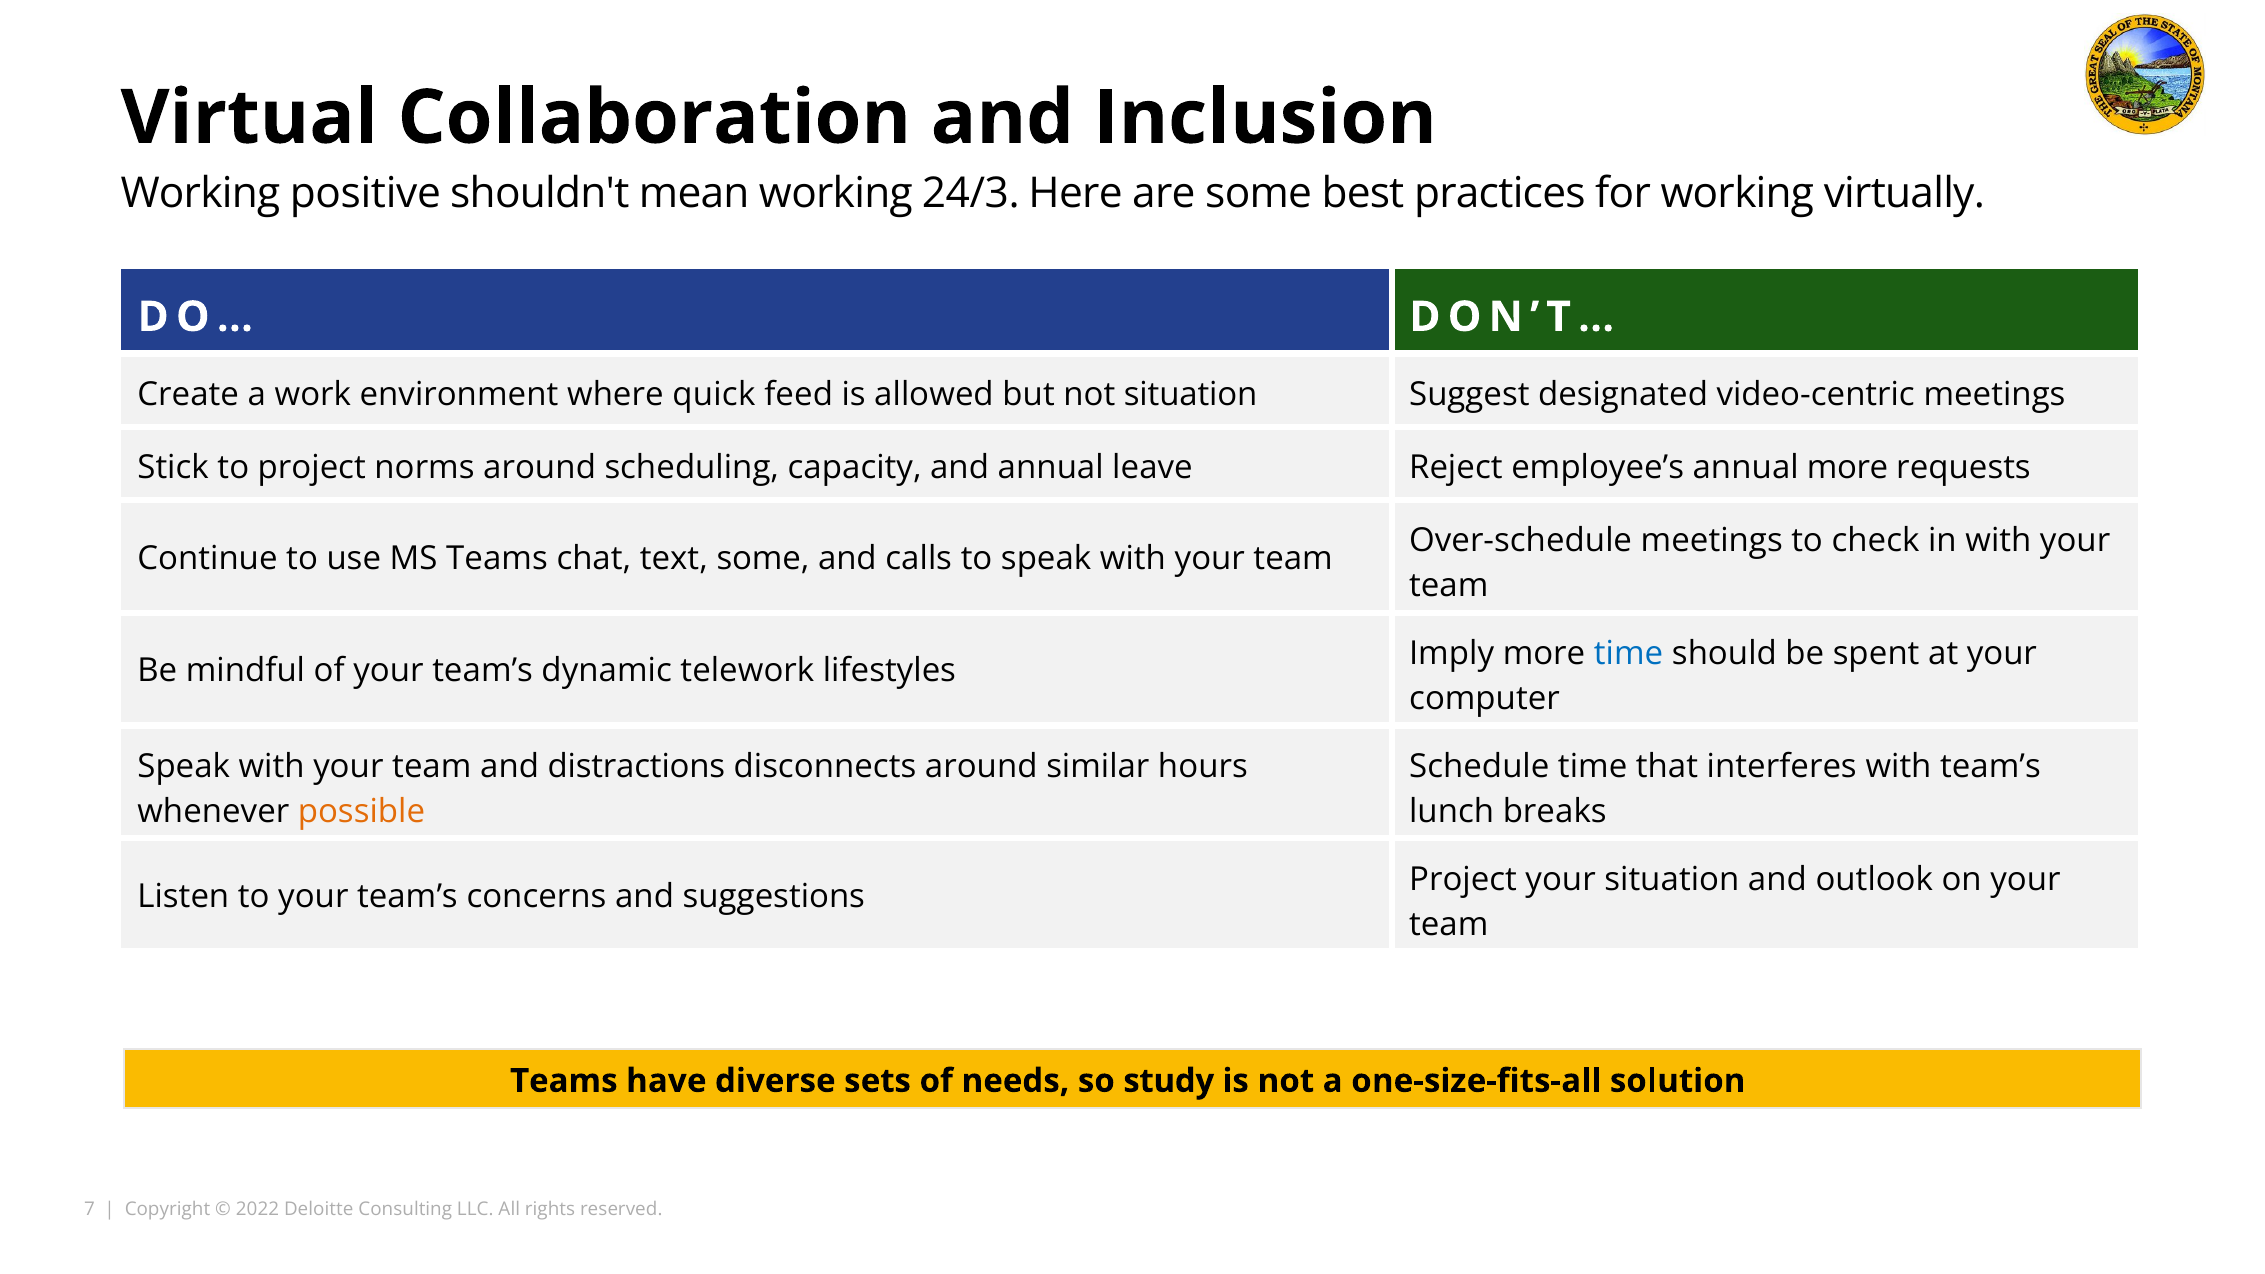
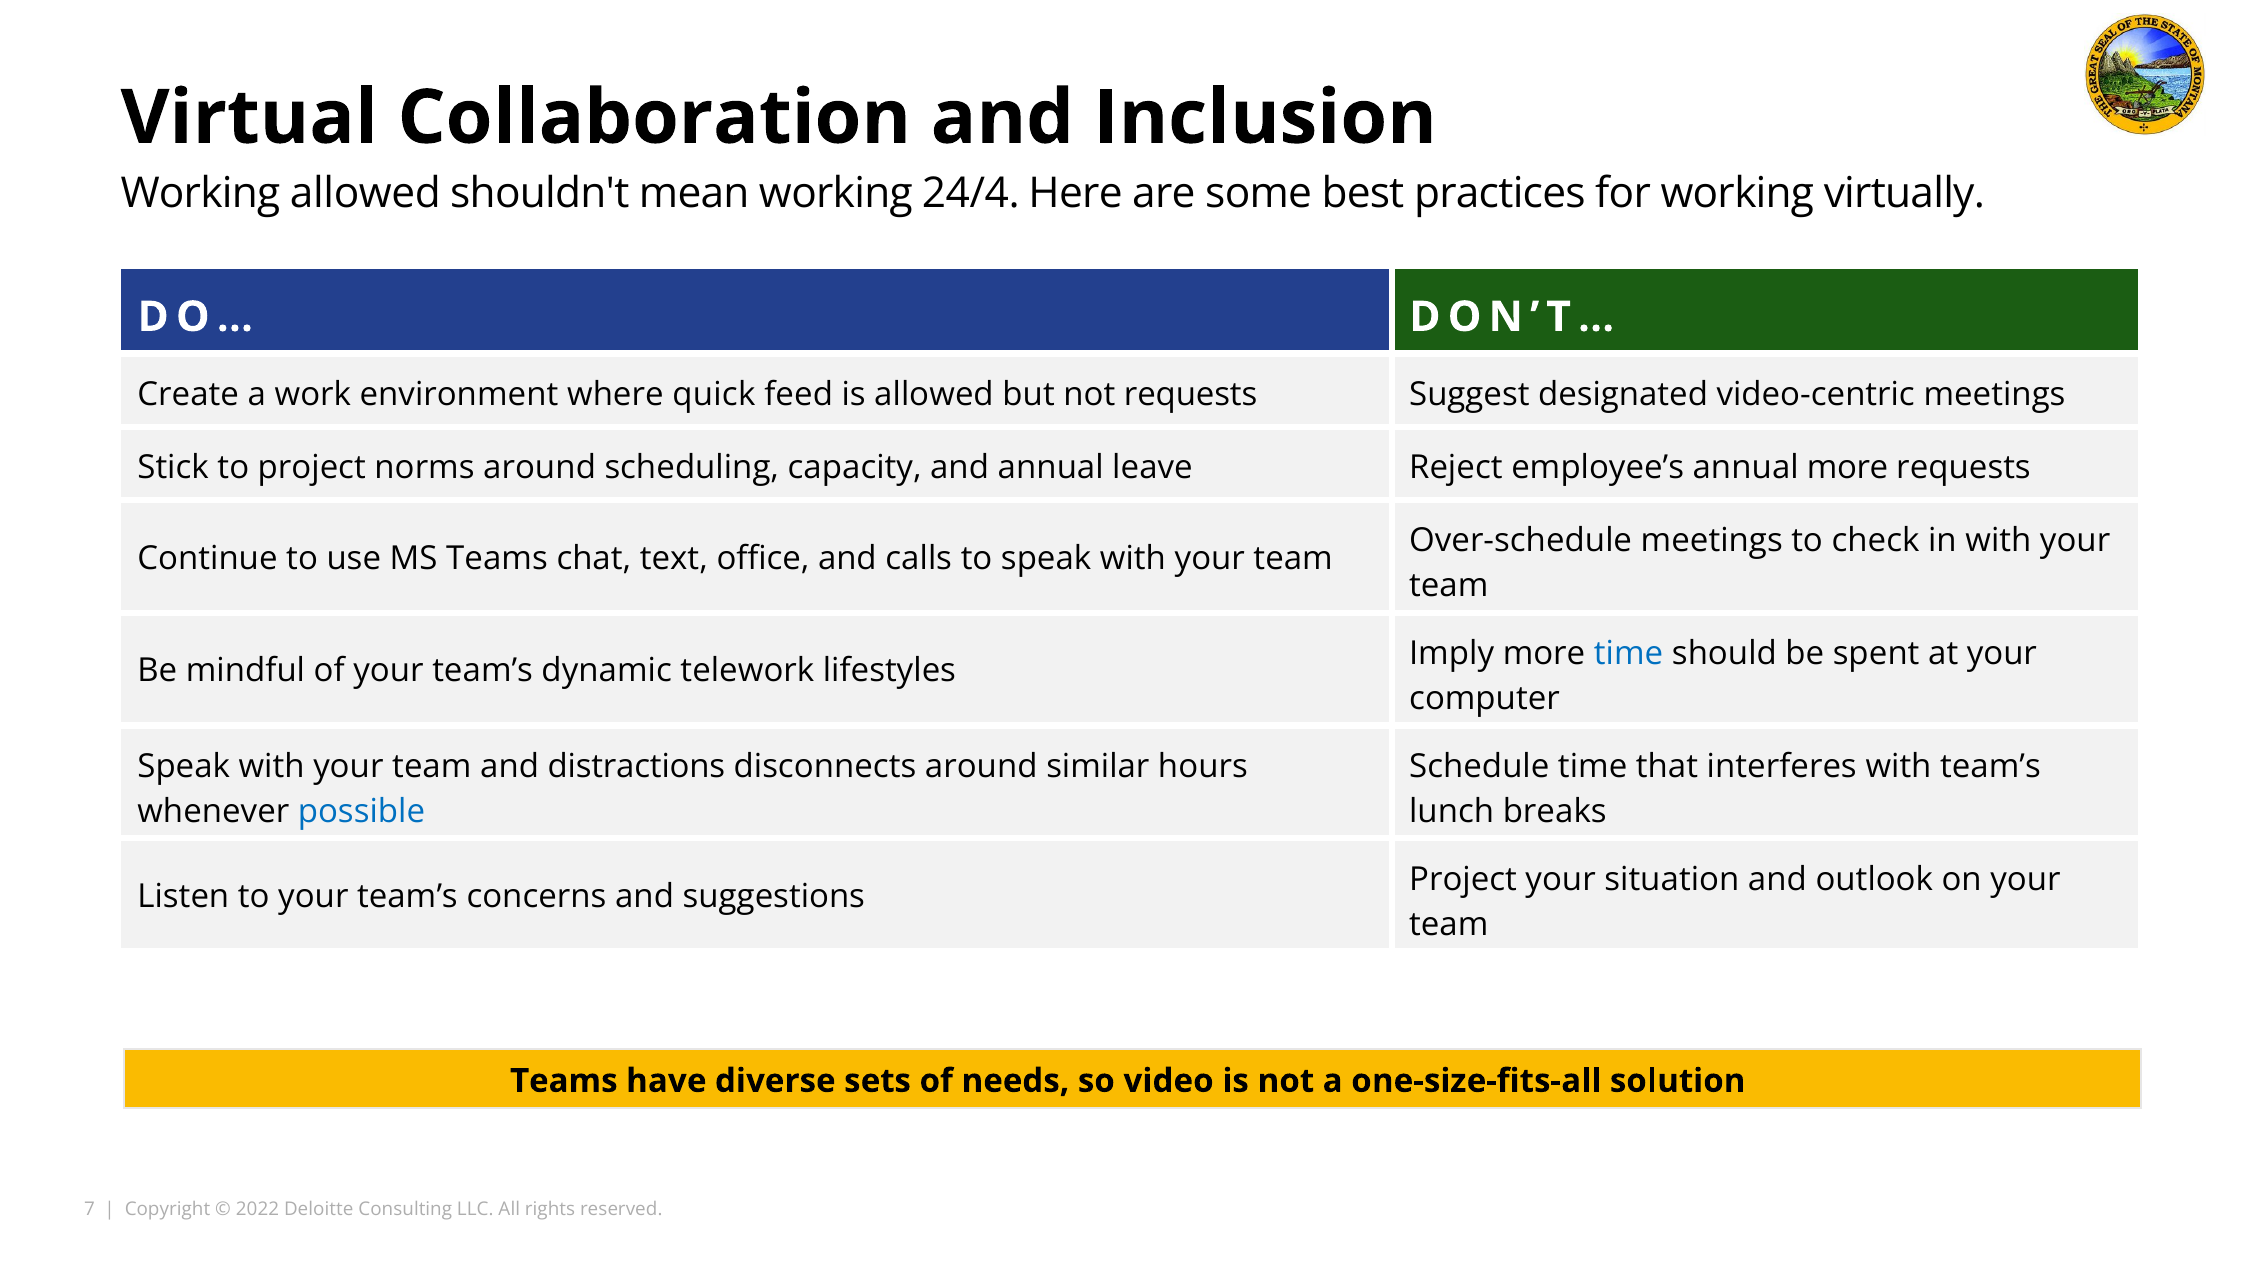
Working positive: positive -> allowed
24/3: 24/3 -> 24/4
not situation: situation -> requests
text some: some -> office
possible colour: orange -> blue
study: study -> video
